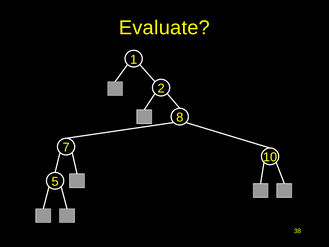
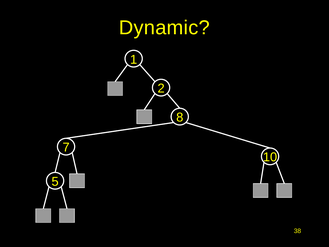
Evaluate: Evaluate -> Dynamic
